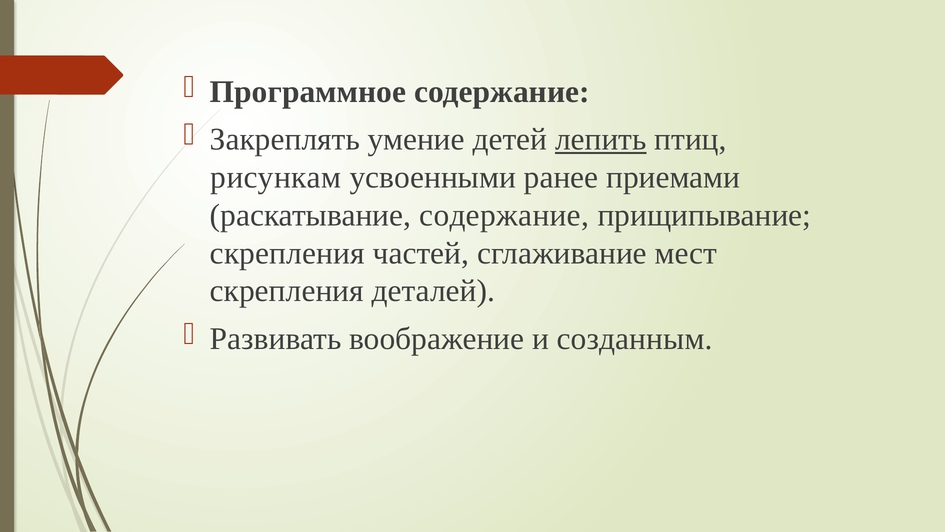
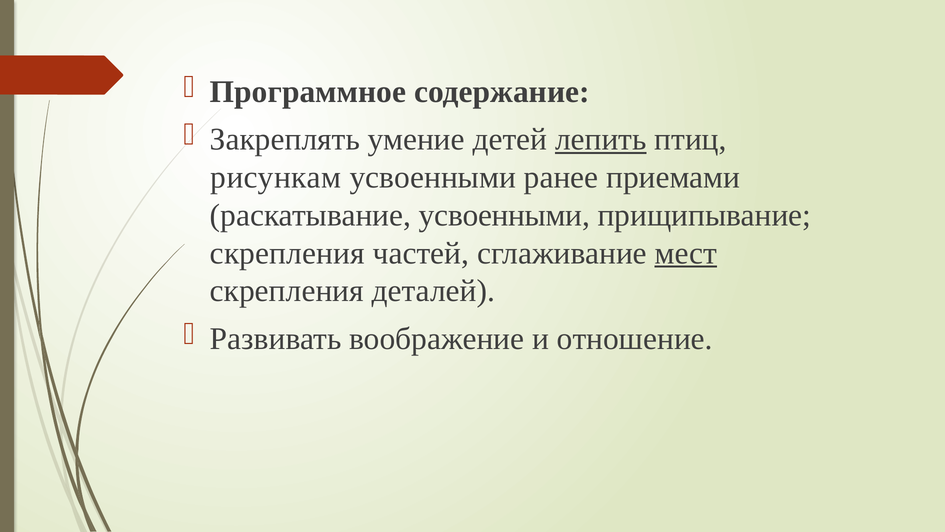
раскатывание содержание: содержание -> усвоенными
мест underline: none -> present
созданным: созданным -> отношение
